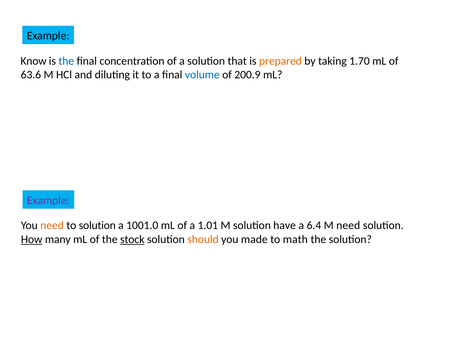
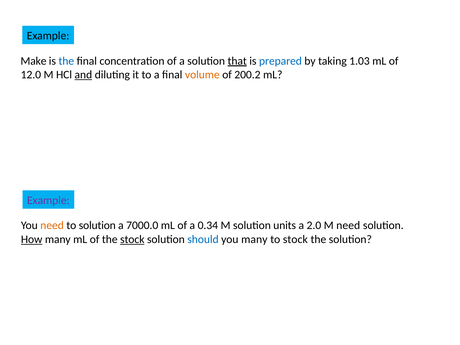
Know: Know -> Make
that underline: none -> present
prepared colour: orange -> blue
1.70: 1.70 -> 1.03
63.6: 63.6 -> 12.0
and underline: none -> present
volume colour: blue -> orange
200.9: 200.9 -> 200.2
1001.0: 1001.0 -> 7000.0
1.01: 1.01 -> 0.34
have: have -> units
6.4: 6.4 -> 2.0
should colour: orange -> blue
you made: made -> many
to math: math -> stock
